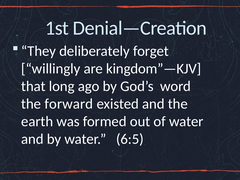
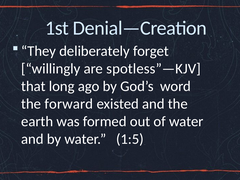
kingdom”—KJV: kingdom”—KJV -> spotless”—KJV
6:5: 6:5 -> 1:5
